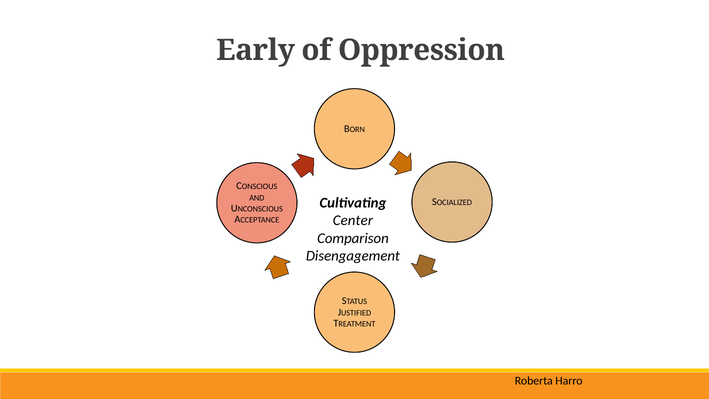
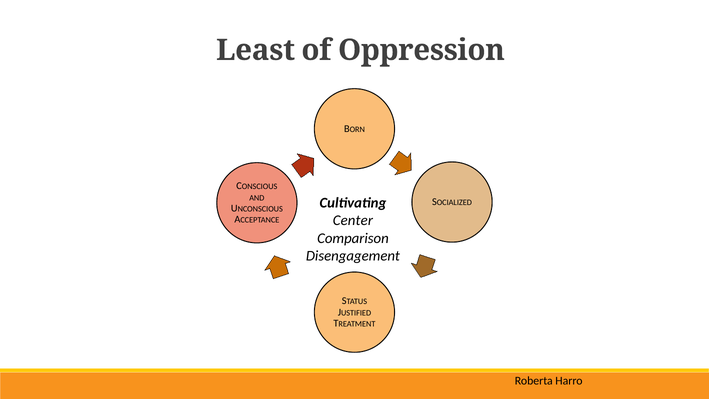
Early: Early -> Least
